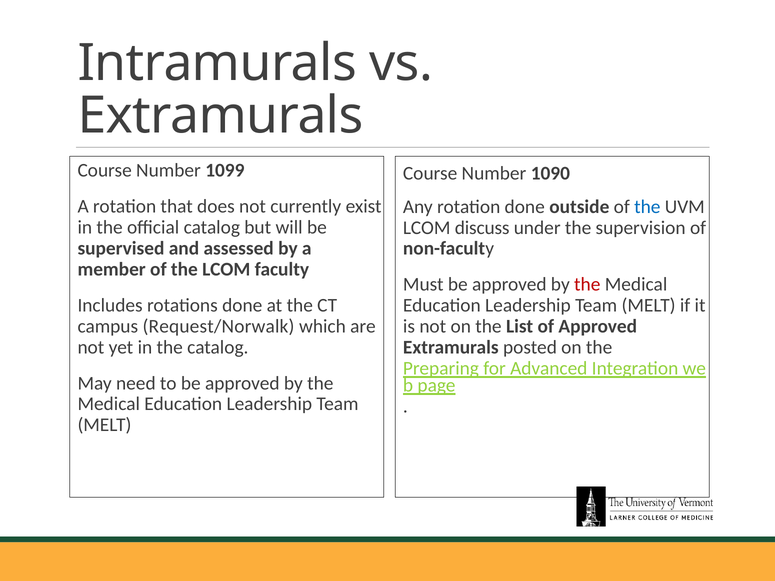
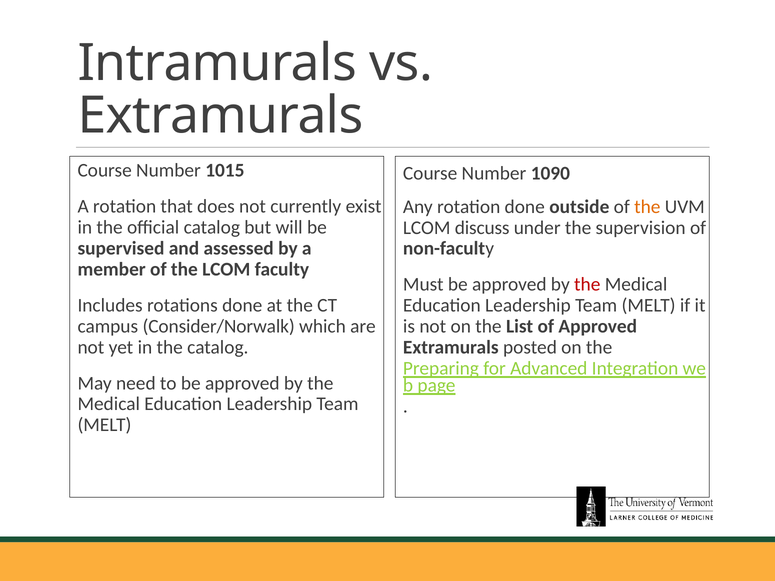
1099: 1099 -> 1015
the at (647, 207) colour: blue -> orange
Request/Norwalk: Request/Norwalk -> Consider/Norwalk
